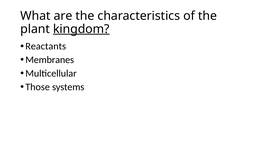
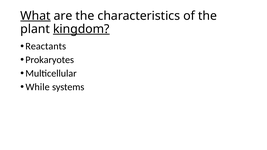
What underline: none -> present
Membranes: Membranes -> Prokaryotes
Those: Those -> While
